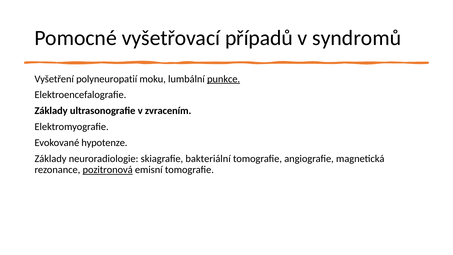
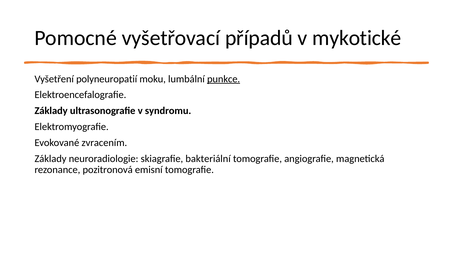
syndromů: syndromů -> mykotické
zvracením: zvracením -> syndromu
hypotenze: hypotenze -> zvracením
pozitronová underline: present -> none
